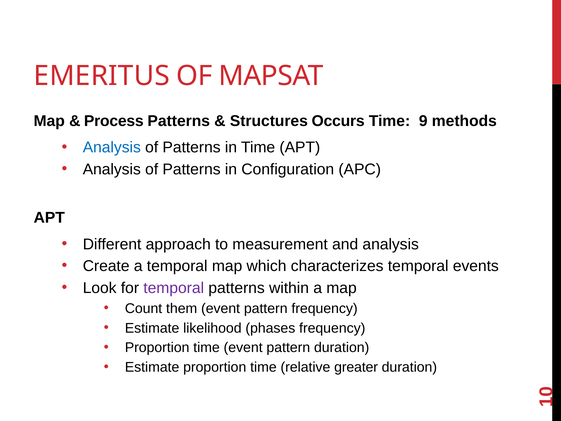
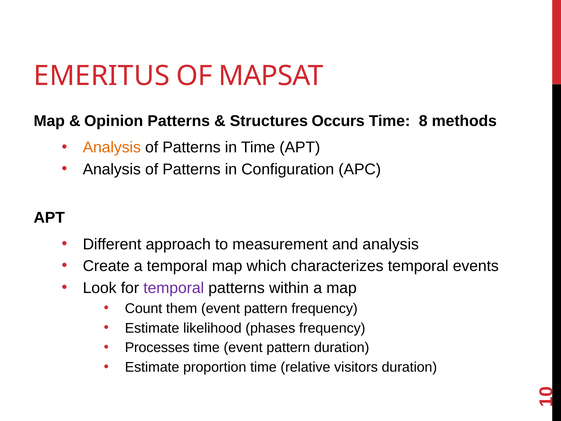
Process: Process -> Opinion
9: 9 -> 8
Analysis at (112, 147) colour: blue -> orange
Proportion at (157, 347): Proportion -> Processes
greater: greater -> visitors
